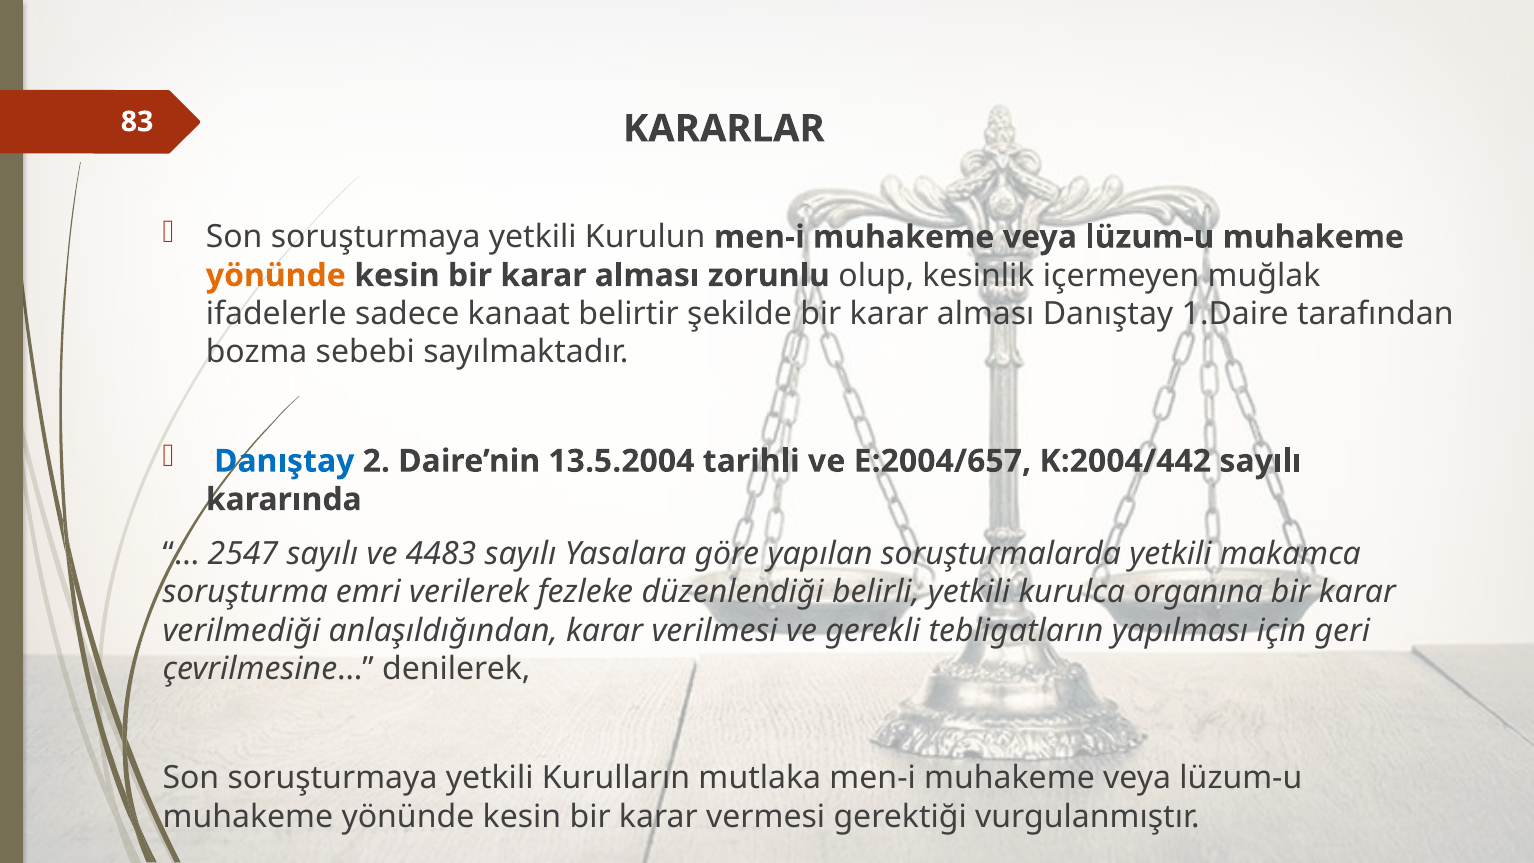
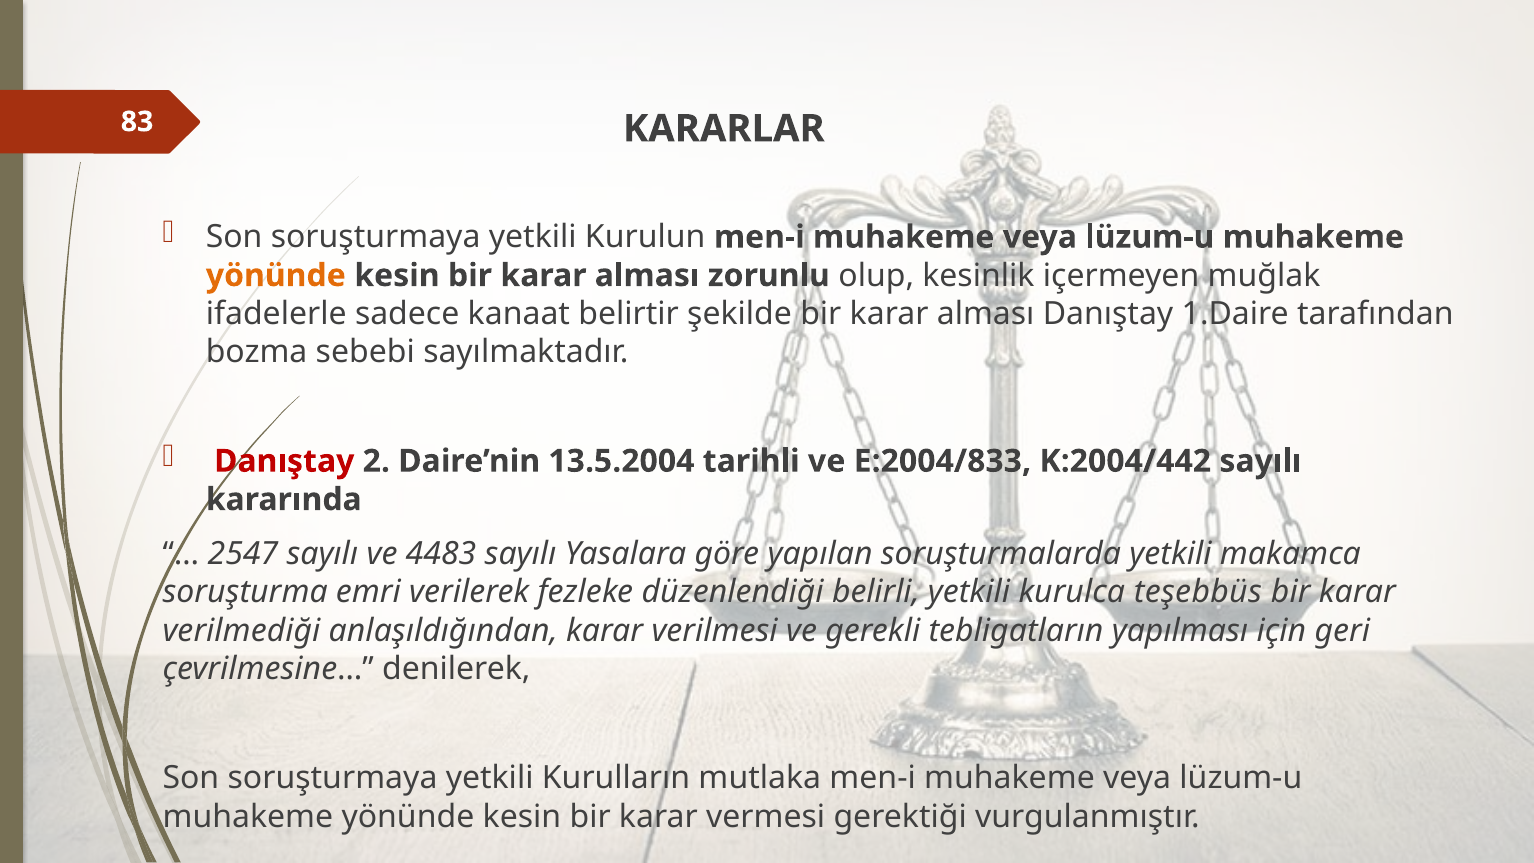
Danıştay at (284, 461) colour: blue -> red
E:2004/657: E:2004/657 -> E:2004/833
organına: organına -> teşebbüs
